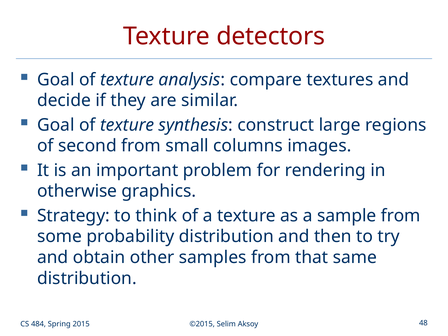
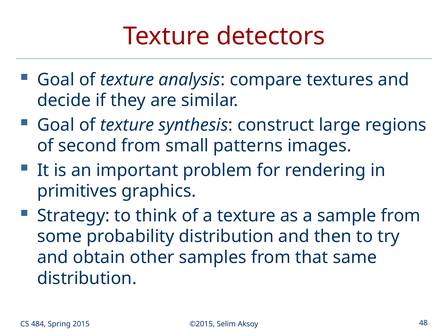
columns: columns -> patterns
otherwise: otherwise -> primitives
